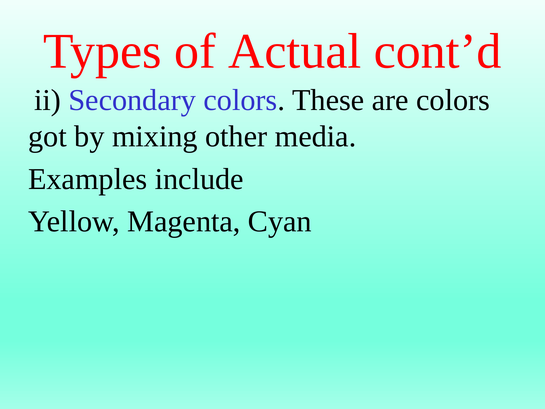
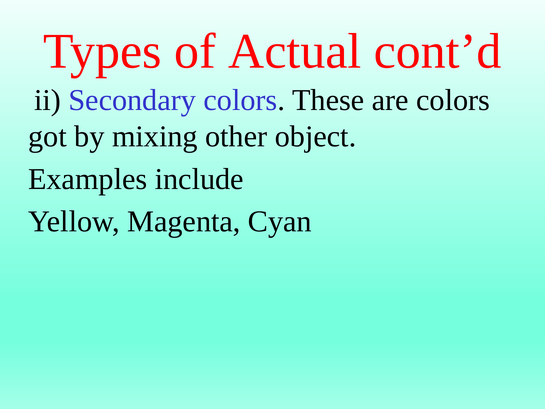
media: media -> object
